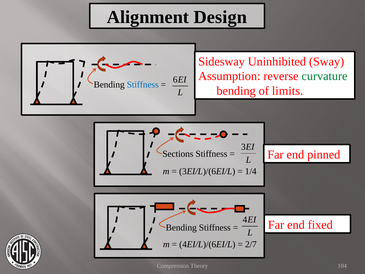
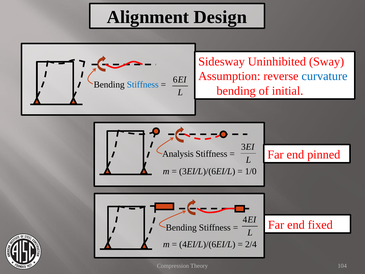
curvature colour: green -> blue
limits: limits -> initial
Sections: Sections -> Analysis
1/4: 1/4 -> 1/0
2/7: 2/7 -> 2/4
